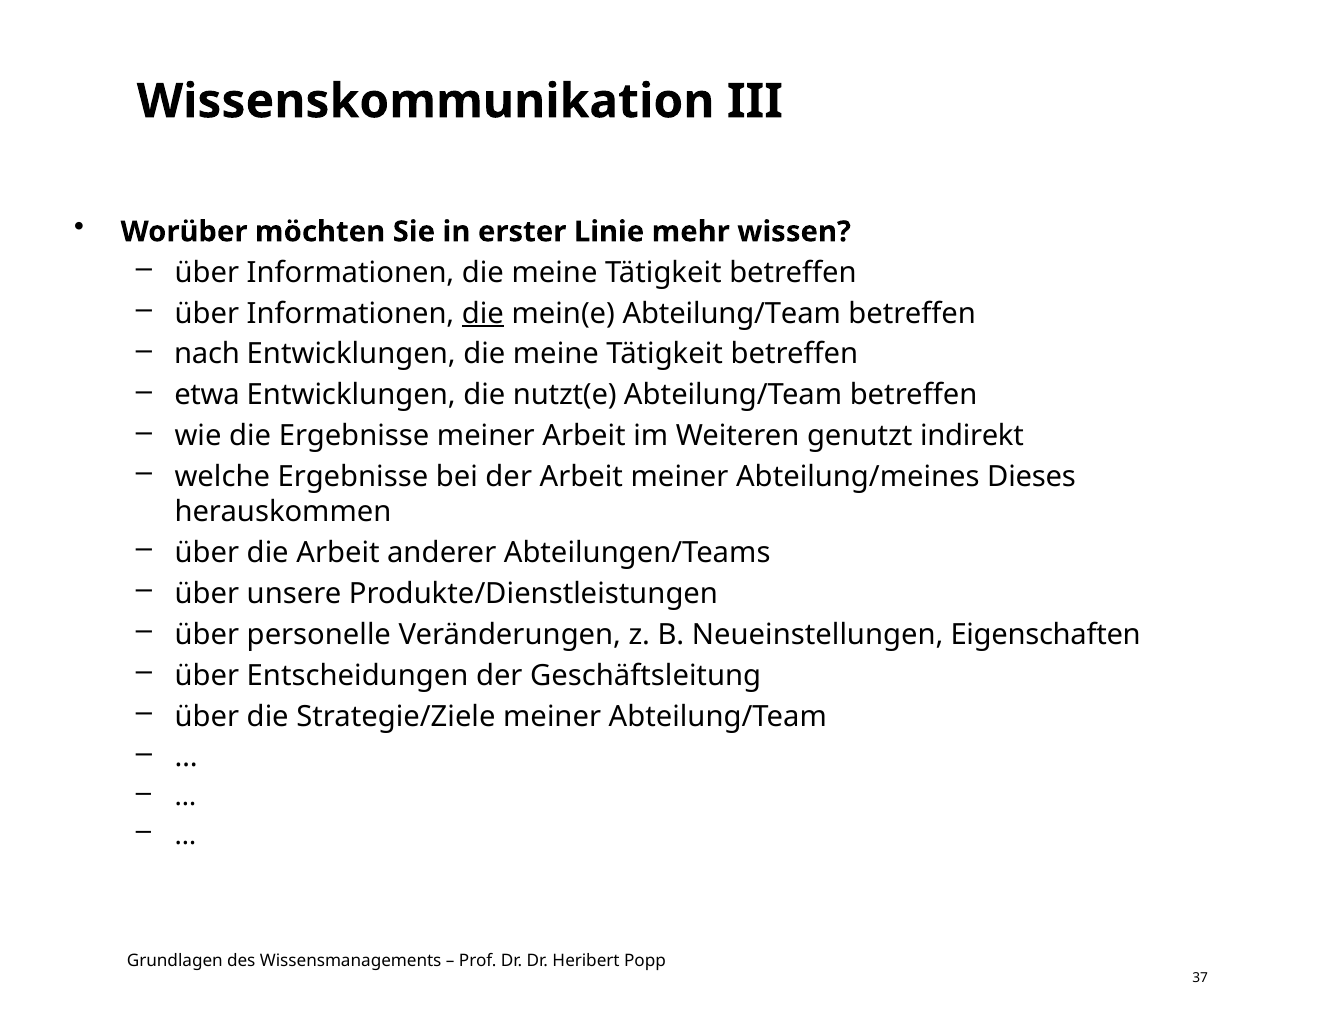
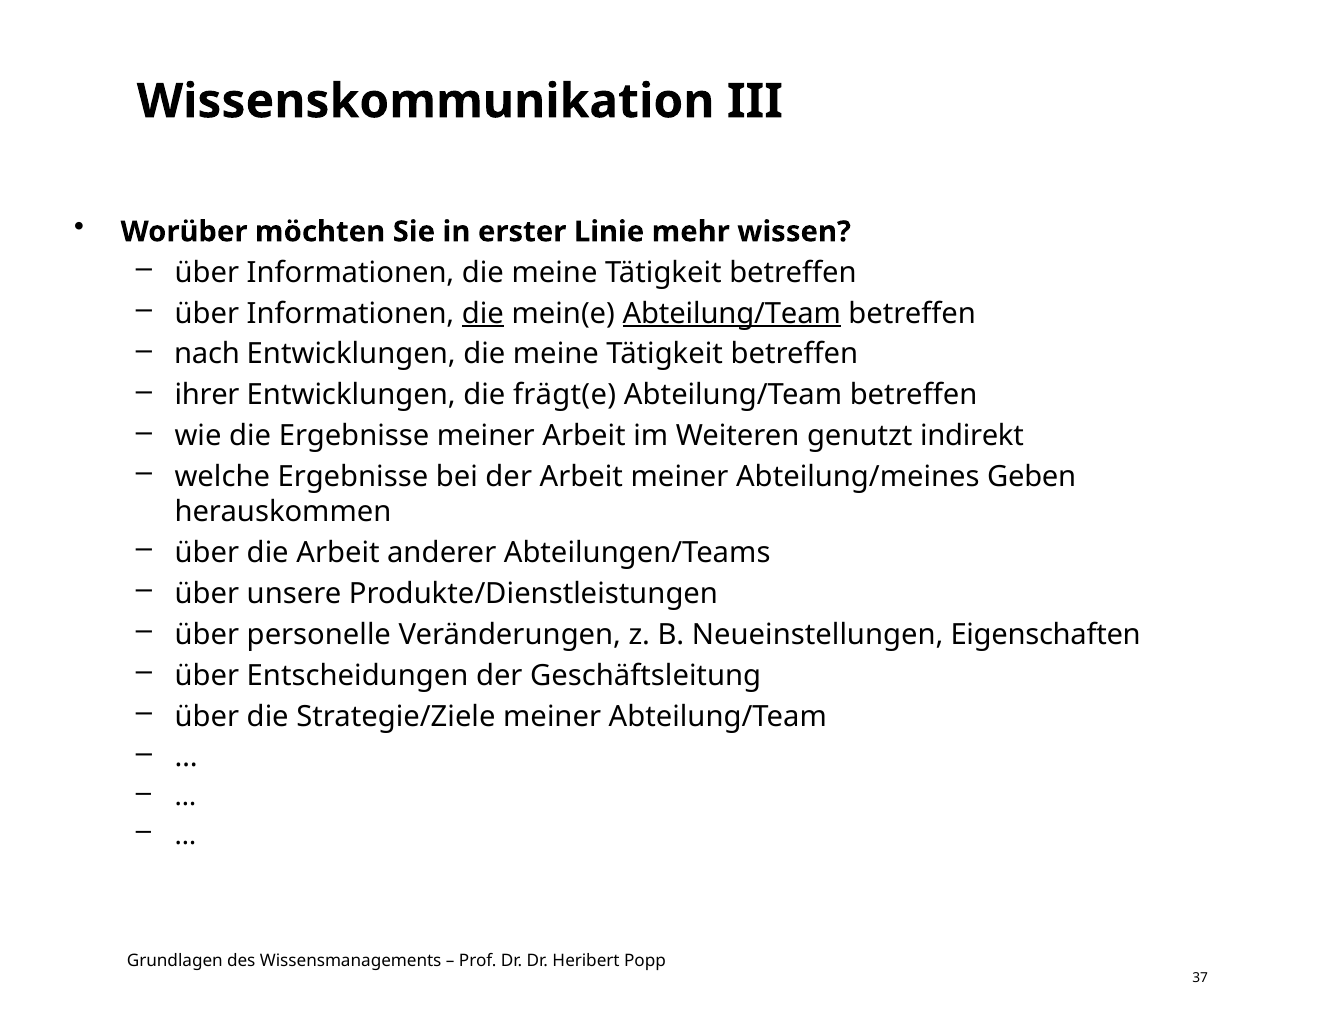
Abteilung/Team at (732, 313) underline: none -> present
etwa: etwa -> ihrer
nutzt(e: nutzt(e -> frägt(e
Dieses: Dieses -> Geben
